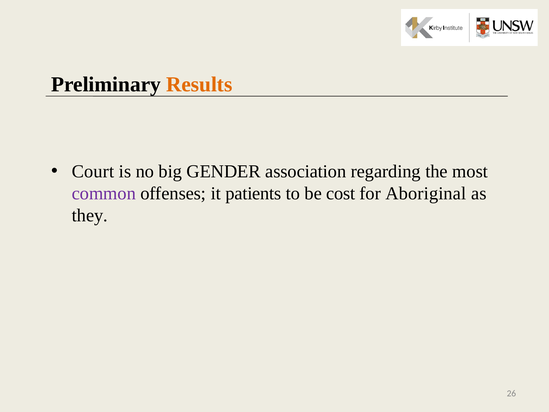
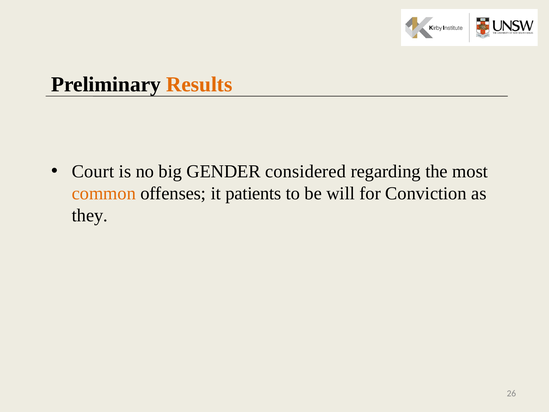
association: association -> considered
common colour: purple -> orange
cost: cost -> will
Aboriginal: Aboriginal -> Conviction
